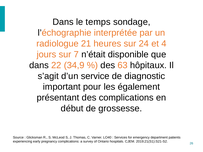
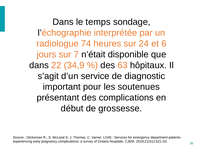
21: 21 -> 74
4: 4 -> 6
également: également -> soutenues
